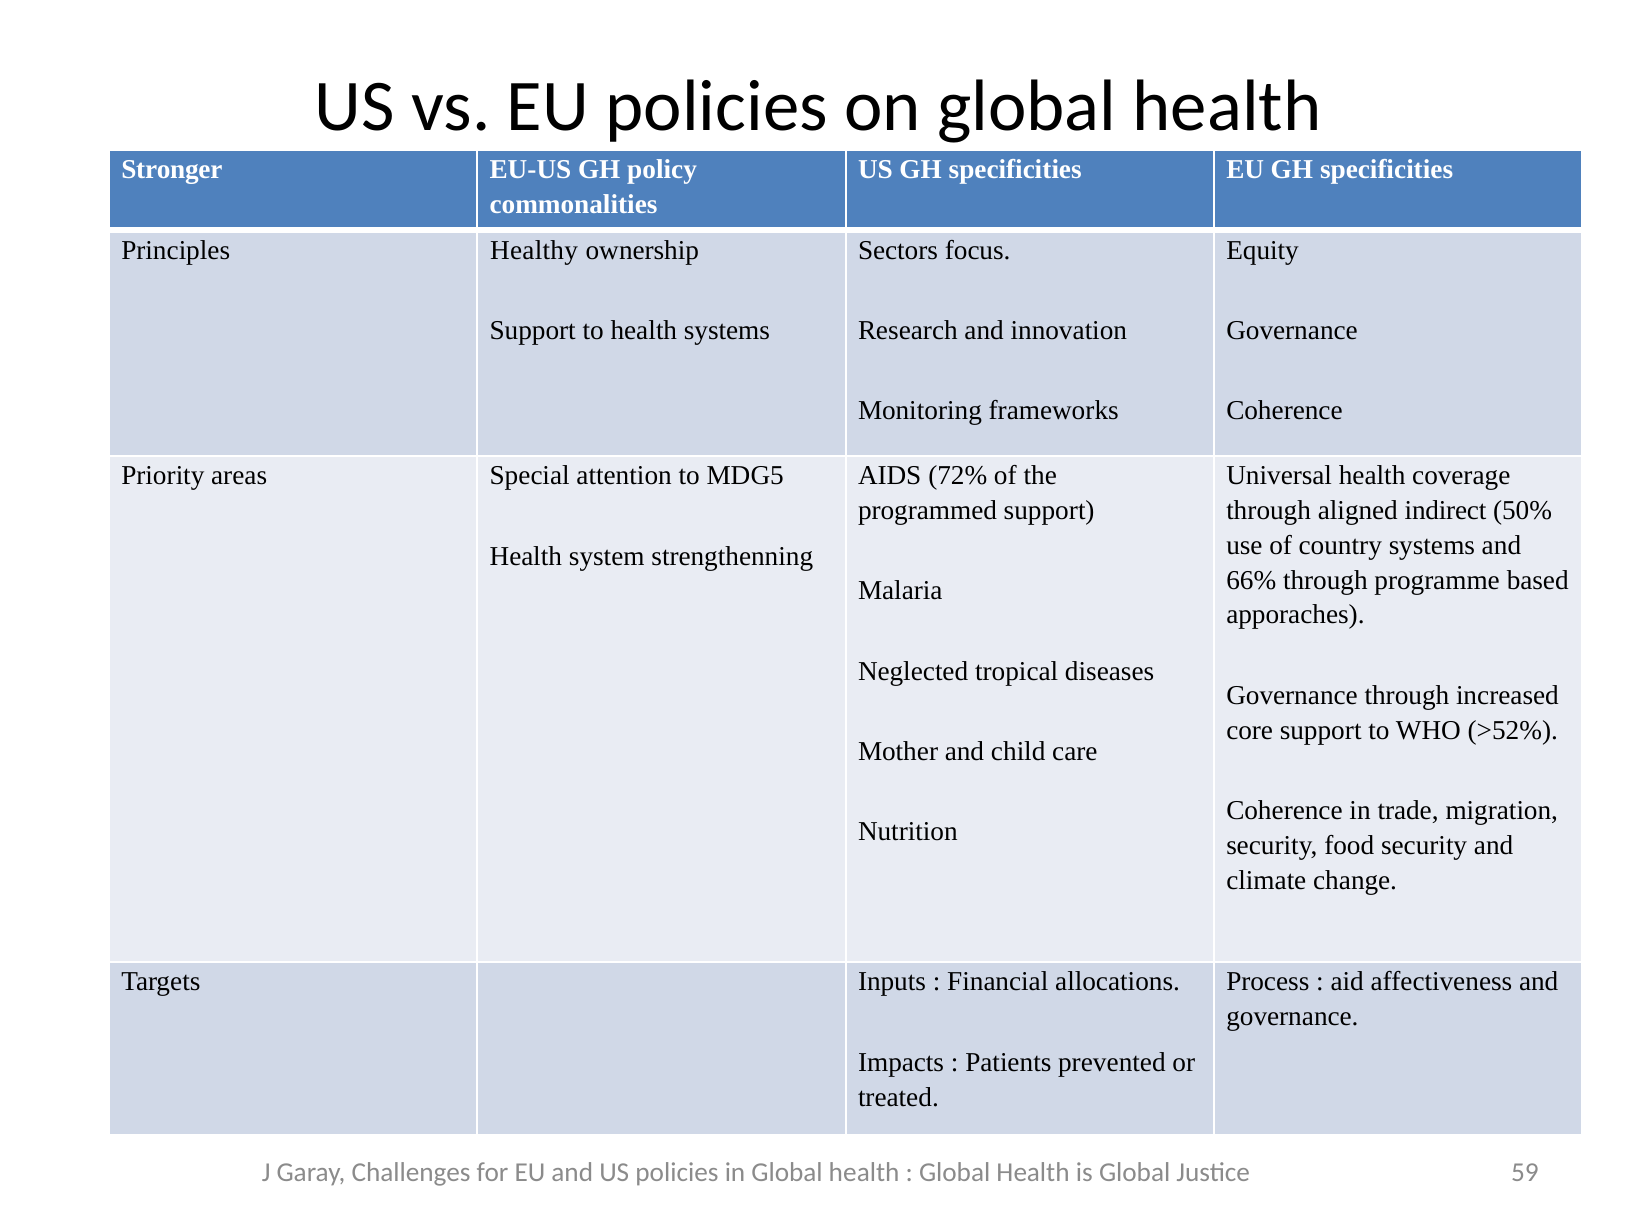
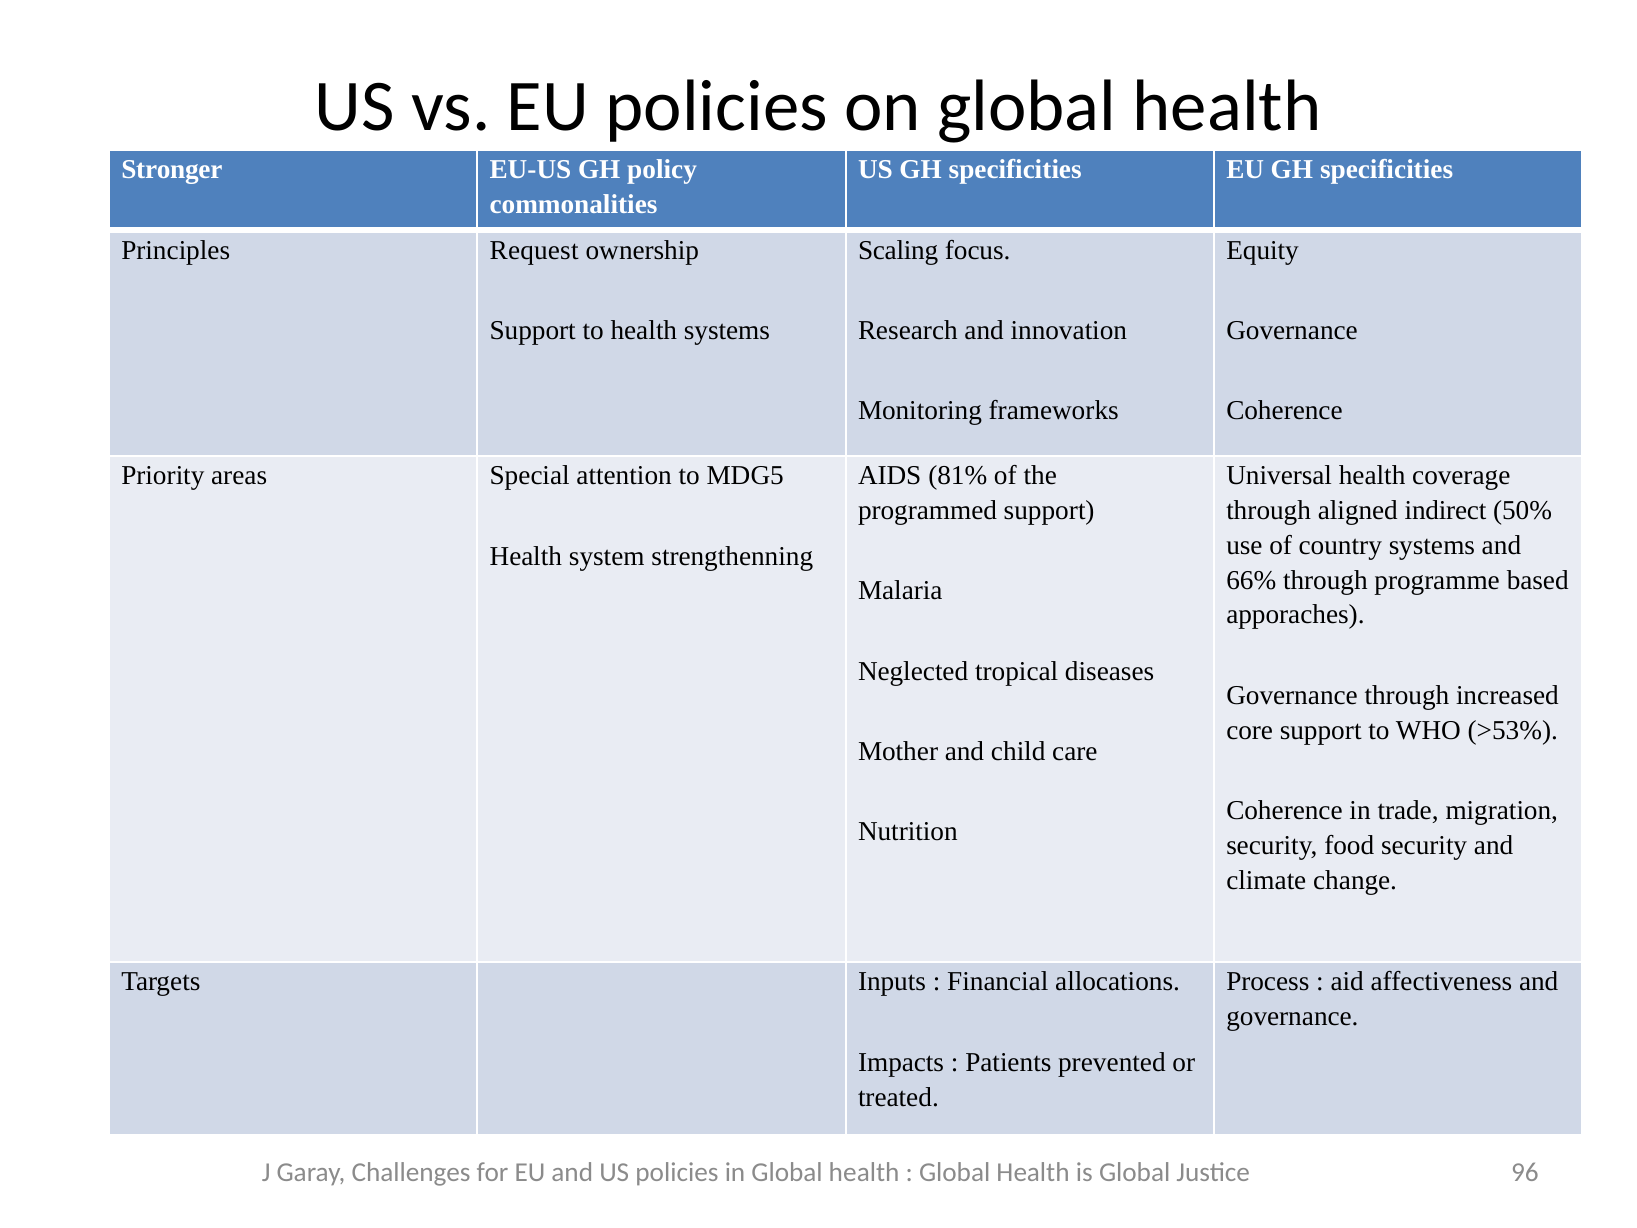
Healthy: Healthy -> Request
Sectors: Sectors -> Scaling
72%: 72% -> 81%
>52%: >52% -> >53%
59: 59 -> 96
